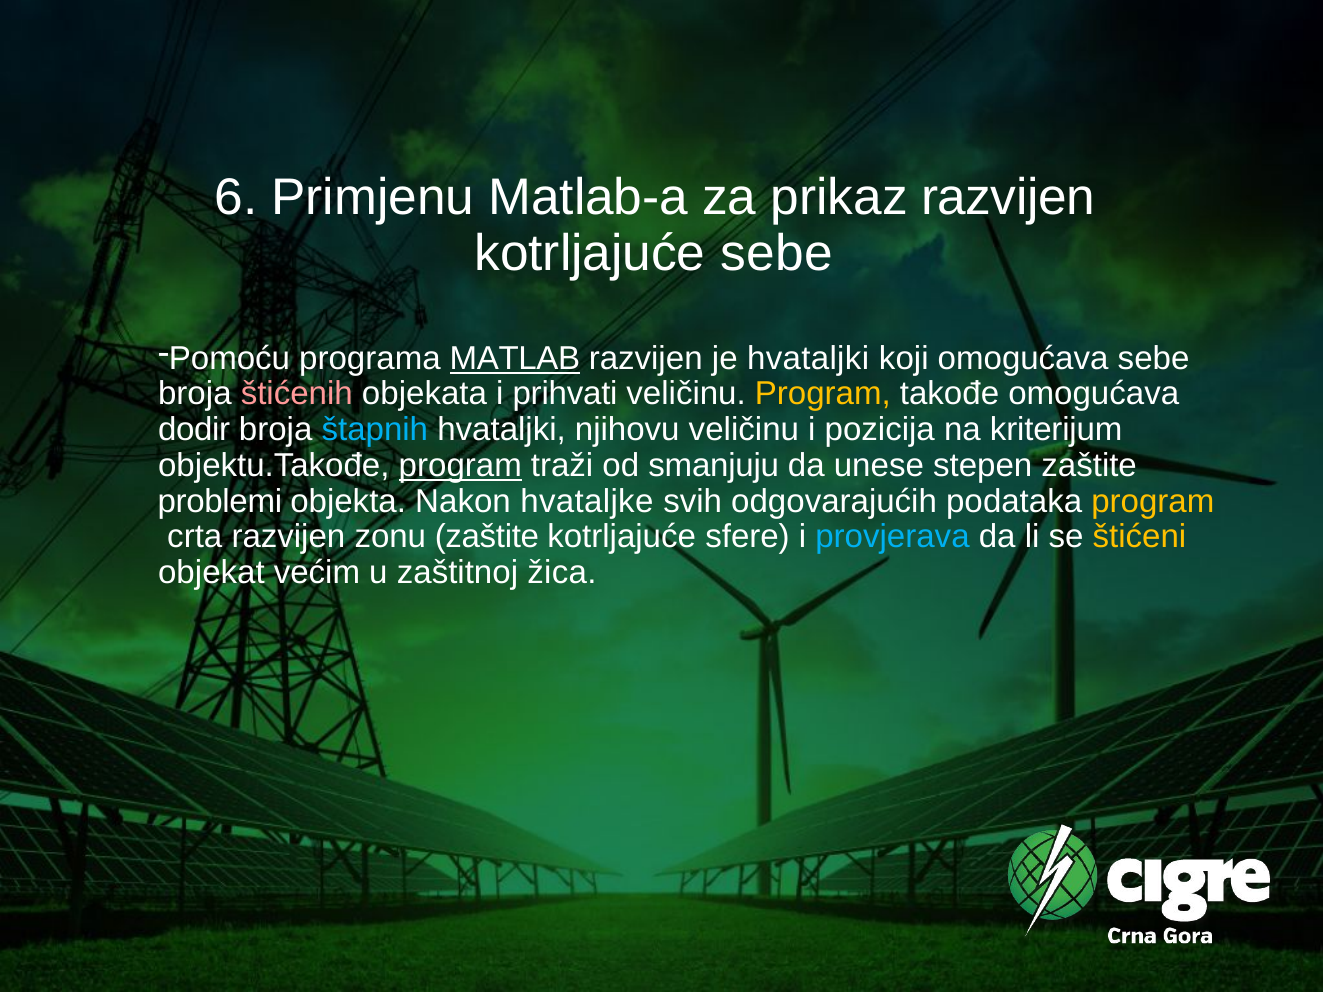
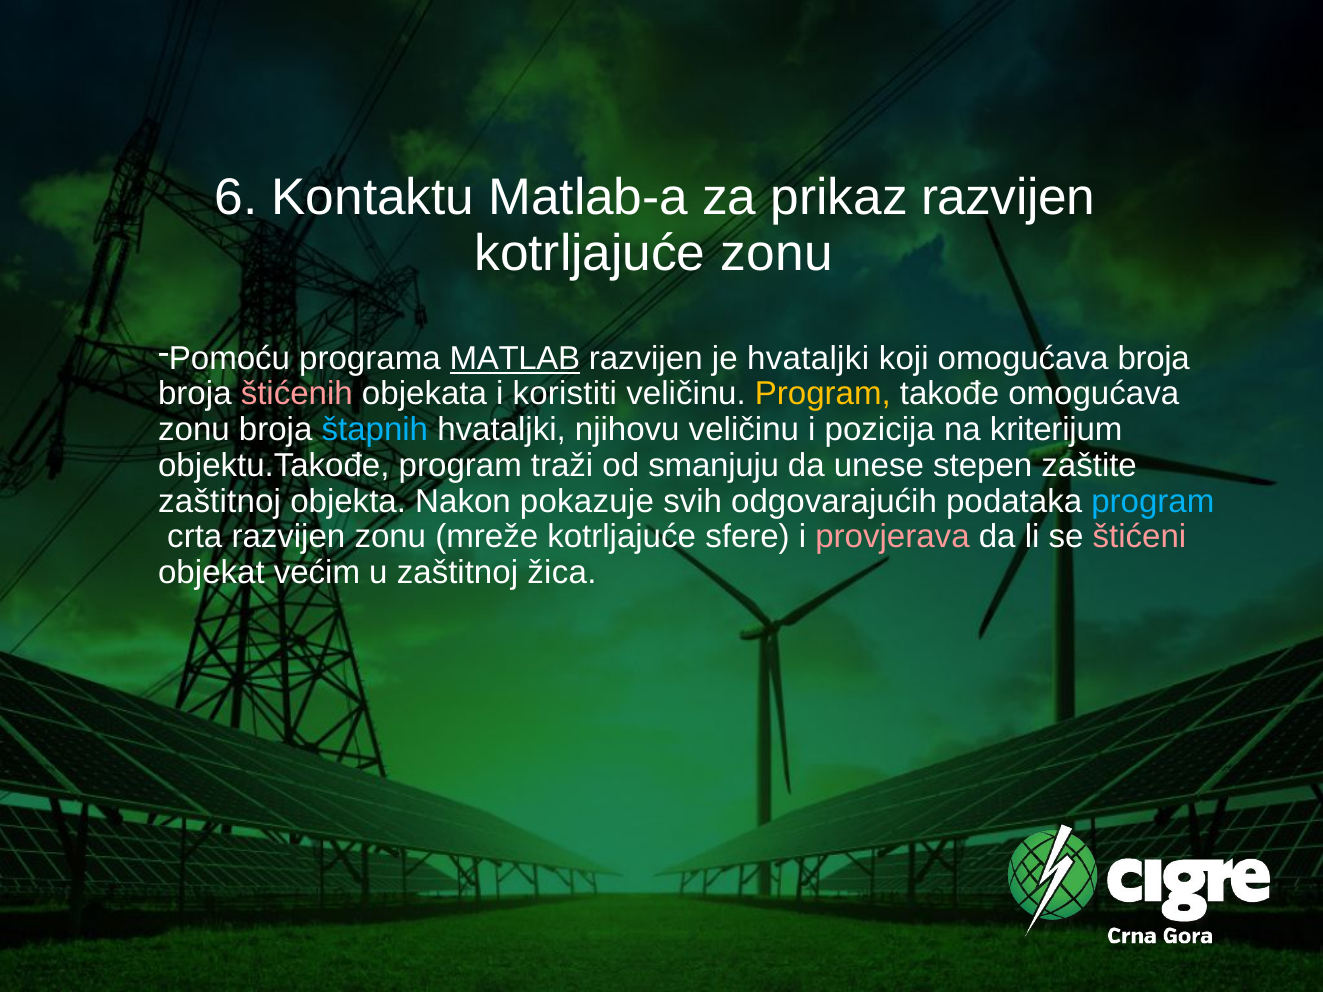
Primjenu: Primjenu -> Kontaktu
kotrljajuće sebe: sebe -> zonu
omogućava sebe: sebe -> broja
prihvati: prihvati -> koristiti
dodir at (194, 430): dodir -> zonu
program at (460, 466) underline: present -> none
problemi at (220, 501): problemi -> zaštitnoj
hvataljke: hvataljke -> pokazuje
program at (1153, 501) colour: yellow -> light blue
zonu zaštite: zaštite -> mreže
provjerava colour: light blue -> pink
štićeni colour: yellow -> pink
